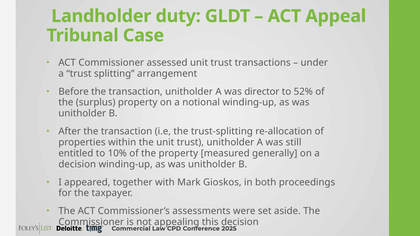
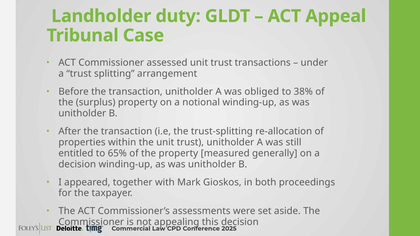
director: director -> obliged
52%: 52% -> 38%
10%: 10% -> 65%
